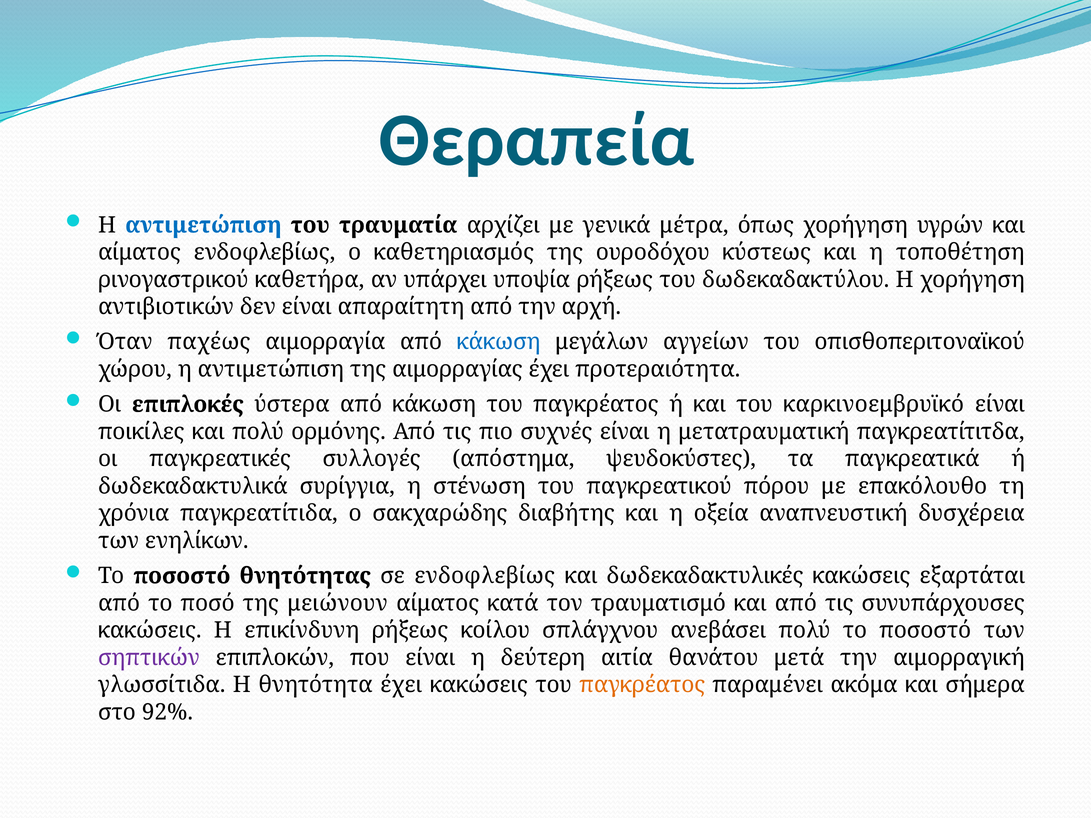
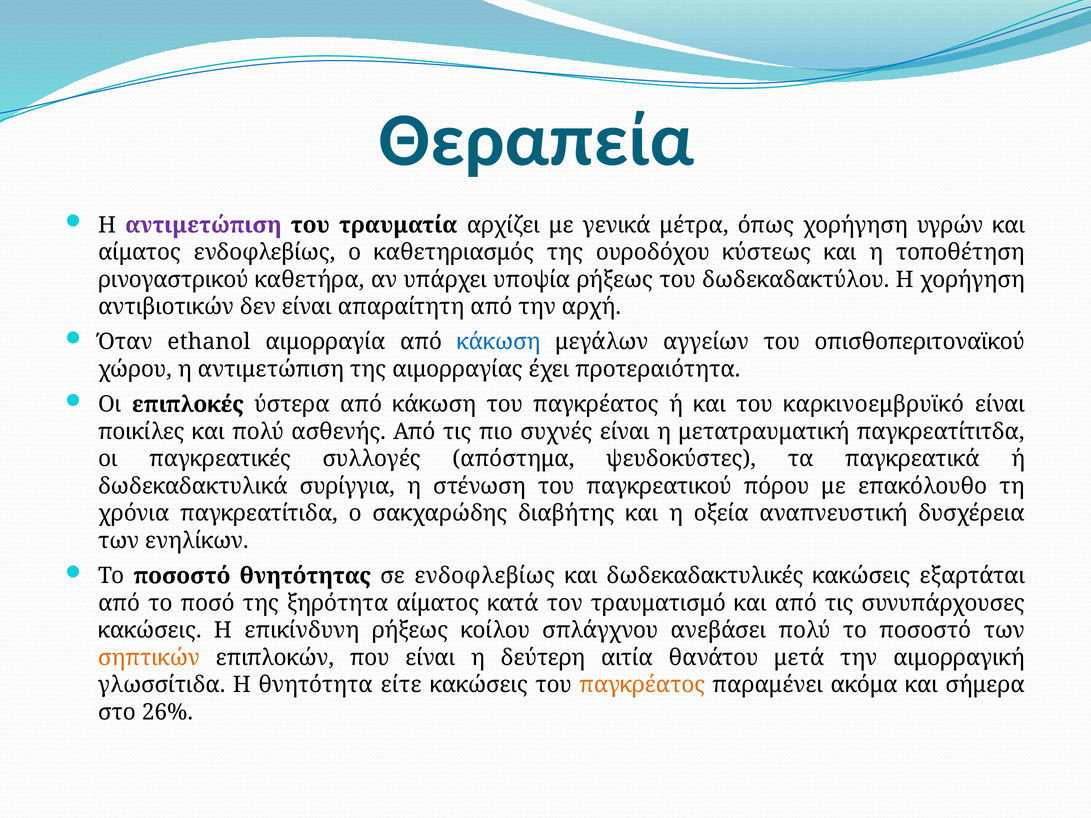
αντιμετώπιση at (203, 225) colour: blue -> purple
παχέως: παχέως -> ethanol
ορμόνης: ορμόνης -> ασθενής
μειώνουν: μειώνουν -> ξηρότητα
σηπτικών colour: purple -> orange
θνητότητα έχει: έχει -> είτε
92%: 92% -> 26%
